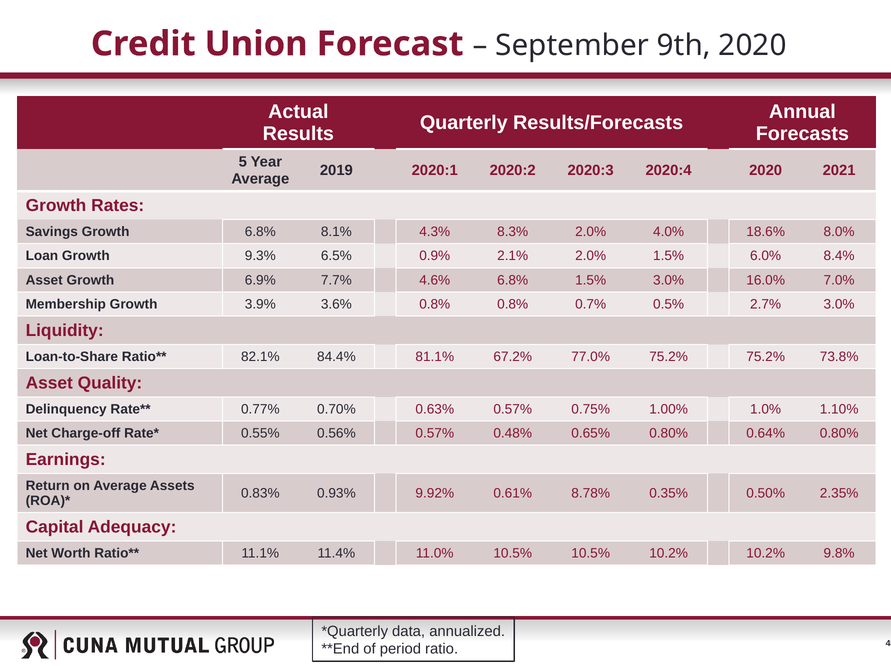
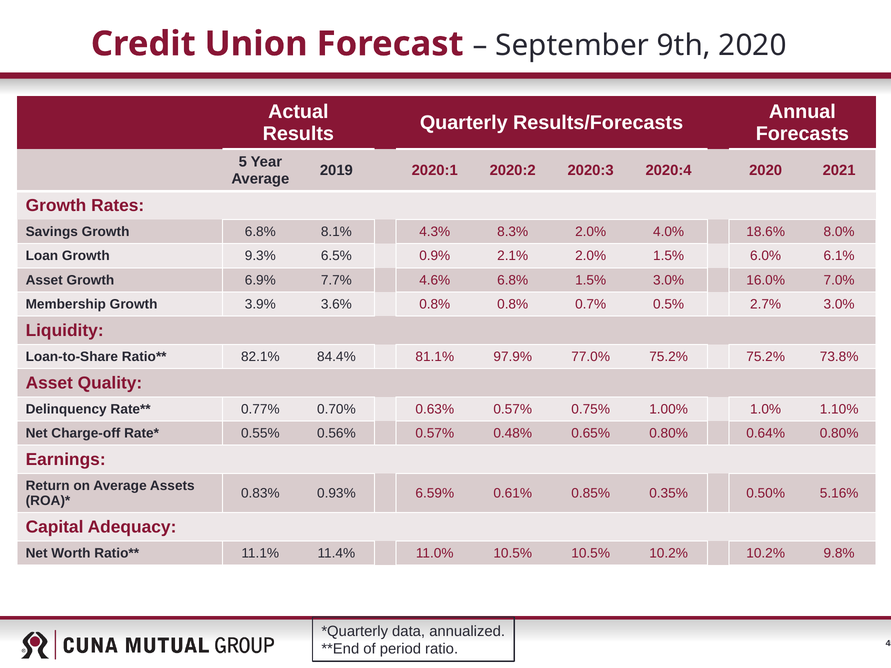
8.4%: 8.4% -> 6.1%
67.2%: 67.2% -> 97.9%
9.92%: 9.92% -> 6.59%
8.78%: 8.78% -> 0.85%
2.35%: 2.35% -> 5.16%
